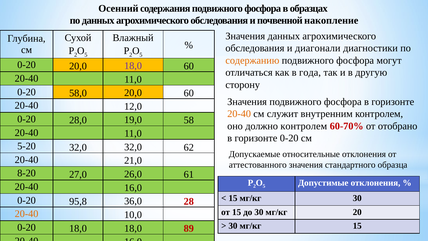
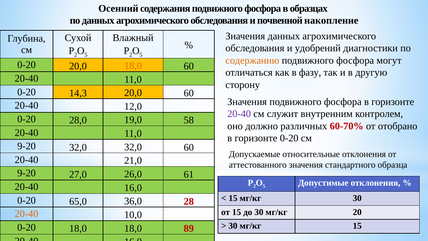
диагонали: диагонали -> удобрений
18,0 at (133, 66) colour: purple -> orange
года: года -> фазу
58,0: 58,0 -> 14,3
20-40 at (239, 114) colour: orange -> purple
должно контролем: контролем -> различных
5-20 at (27, 146): 5-20 -> 9-20
32,0 62: 62 -> 60
8-20 at (27, 173): 8-20 -> 9-20
95,8: 95,8 -> 65,0
